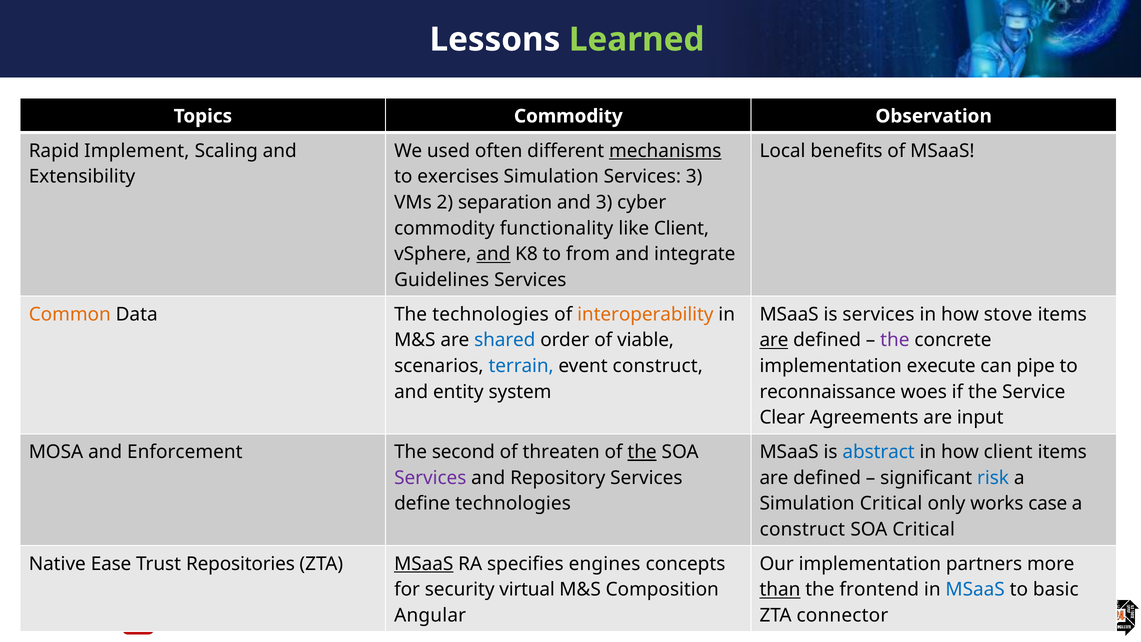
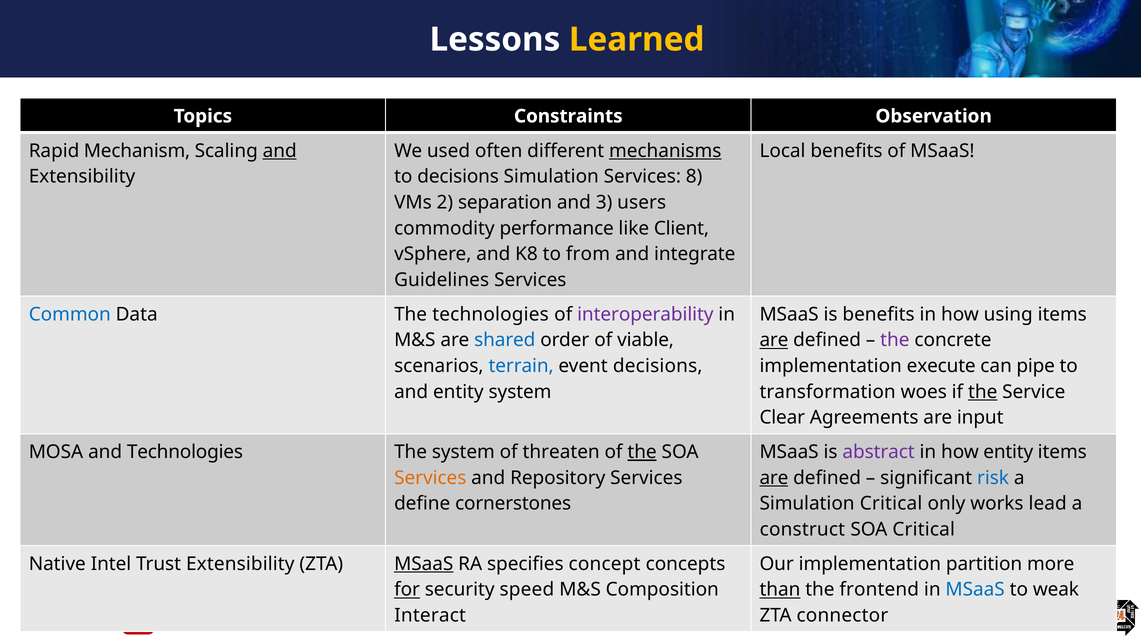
Learned colour: light green -> yellow
Topics Commodity: Commodity -> Constraints
Implement: Implement -> Mechanism
and at (280, 151) underline: none -> present
to exercises: exercises -> decisions
Services 3: 3 -> 8
cyber: cyber -> users
functionality: functionality -> performance
and at (493, 254) underline: present -> none
Common colour: orange -> blue
interoperability colour: orange -> purple
is services: services -> benefits
stove: stove -> using
event construct: construct -> decisions
reconnaissance: reconnaissance -> transformation
the at (983, 392) underline: none -> present
and Enforcement: Enforcement -> Technologies
The second: second -> system
abstract colour: blue -> purple
how client: client -> entity
Services at (430, 478) colour: purple -> orange
are at (774, 478) underline: none -> present
define technologies: technologies -> cornerstones
case: case -> lead
Ease: Ease -> Intel
Trust Repositories: Repositories -> Extensibility
engines: engines -> concept
partners: partners -> partition
for underline: none -> present
virtual: virtual -> speed
basic: basic -> weak
Angular: Angular -> Interact
